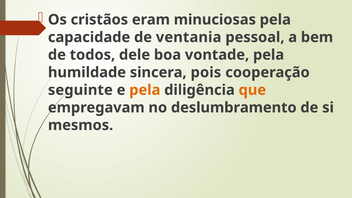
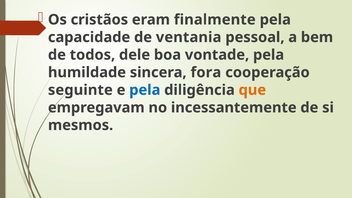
minuciosas: minuciosas -> finalmente
pois: pois -> fora
pela at (145, 90) colour: orange -> blue
deslumbramento: deslumbramento -> incessantemente
